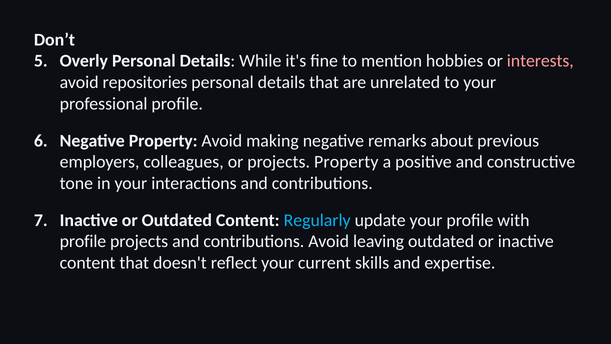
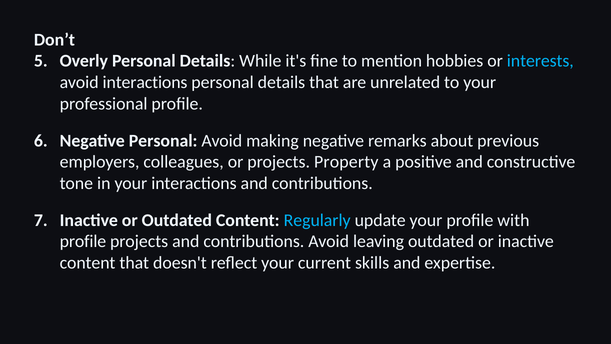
interests colour: pink -> light blue
avoid repositories: repositories -> interactions
Negative Property: Property -> Personal
